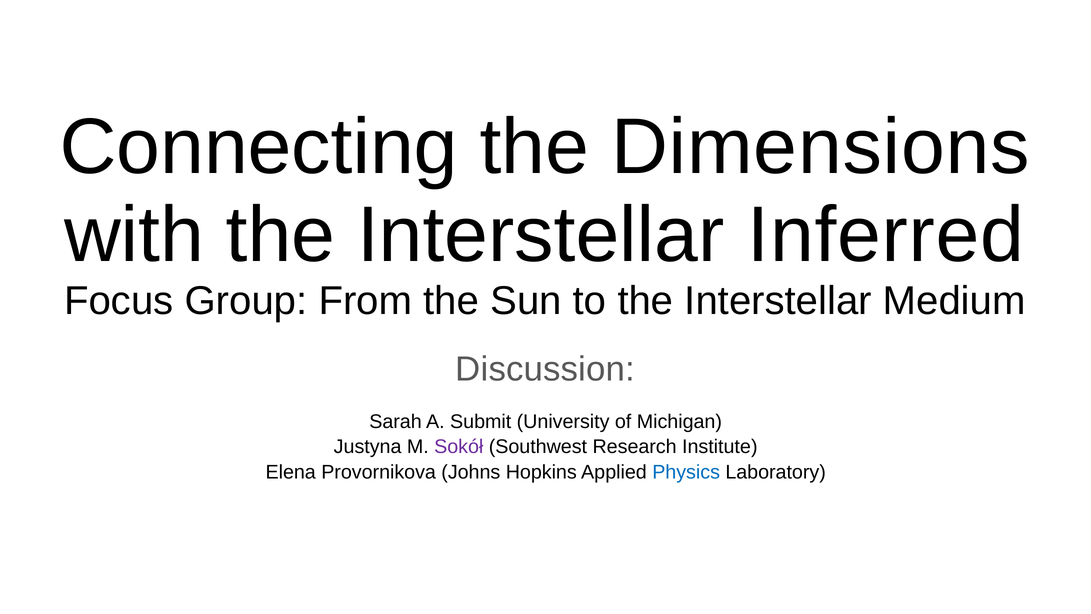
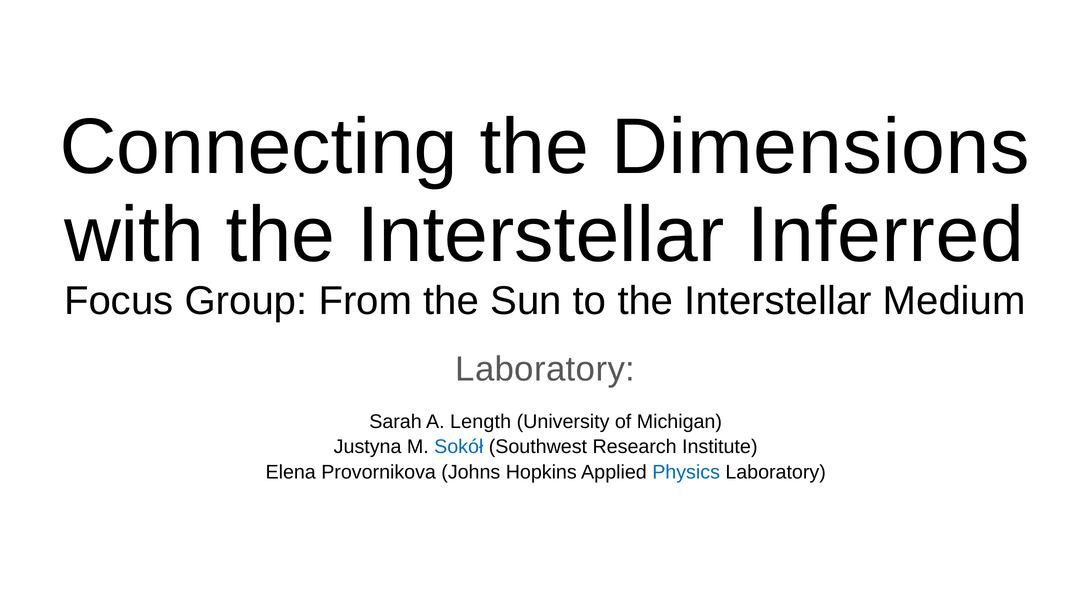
Discussion at (545, 369): Discussion -> Laboratory
Submit: Submit -> Length
Sokół colour: purple -> blue
